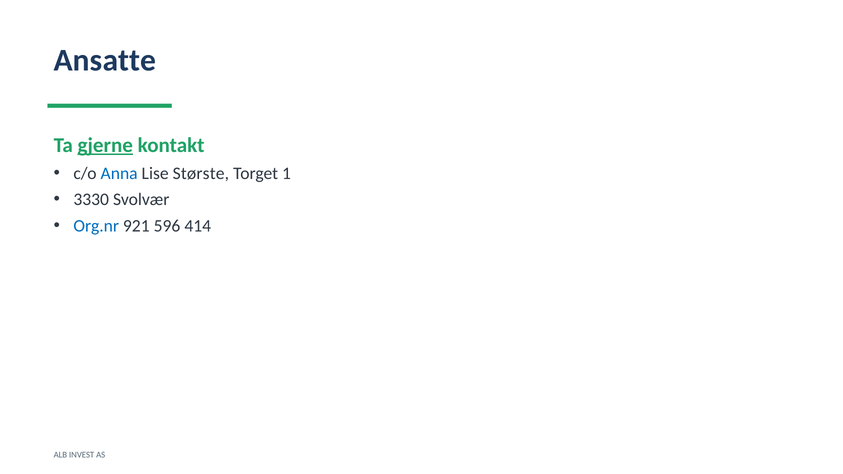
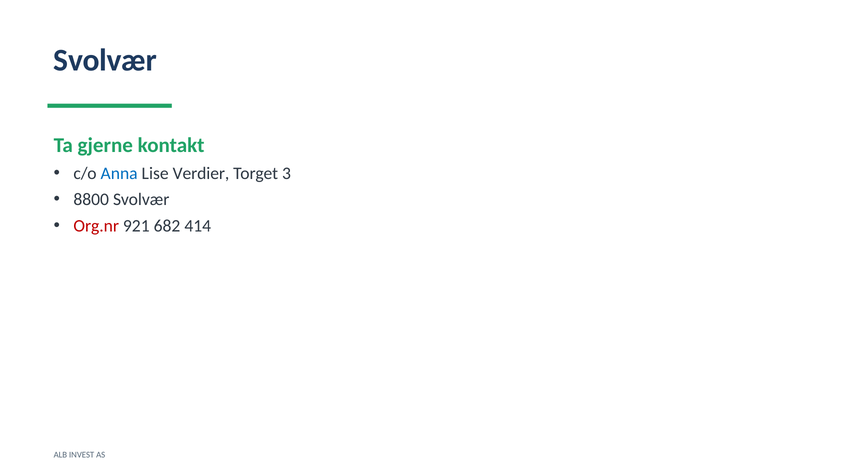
Ansatte at (105, 60): Ansatte -> Svolvær
gjerne underline: present -> none
Største: Største -> Verdier
1: 1 -> 3
3330: 3330 -> 8800
Org.nr colour: blue -> red
596: 596 -> 682
